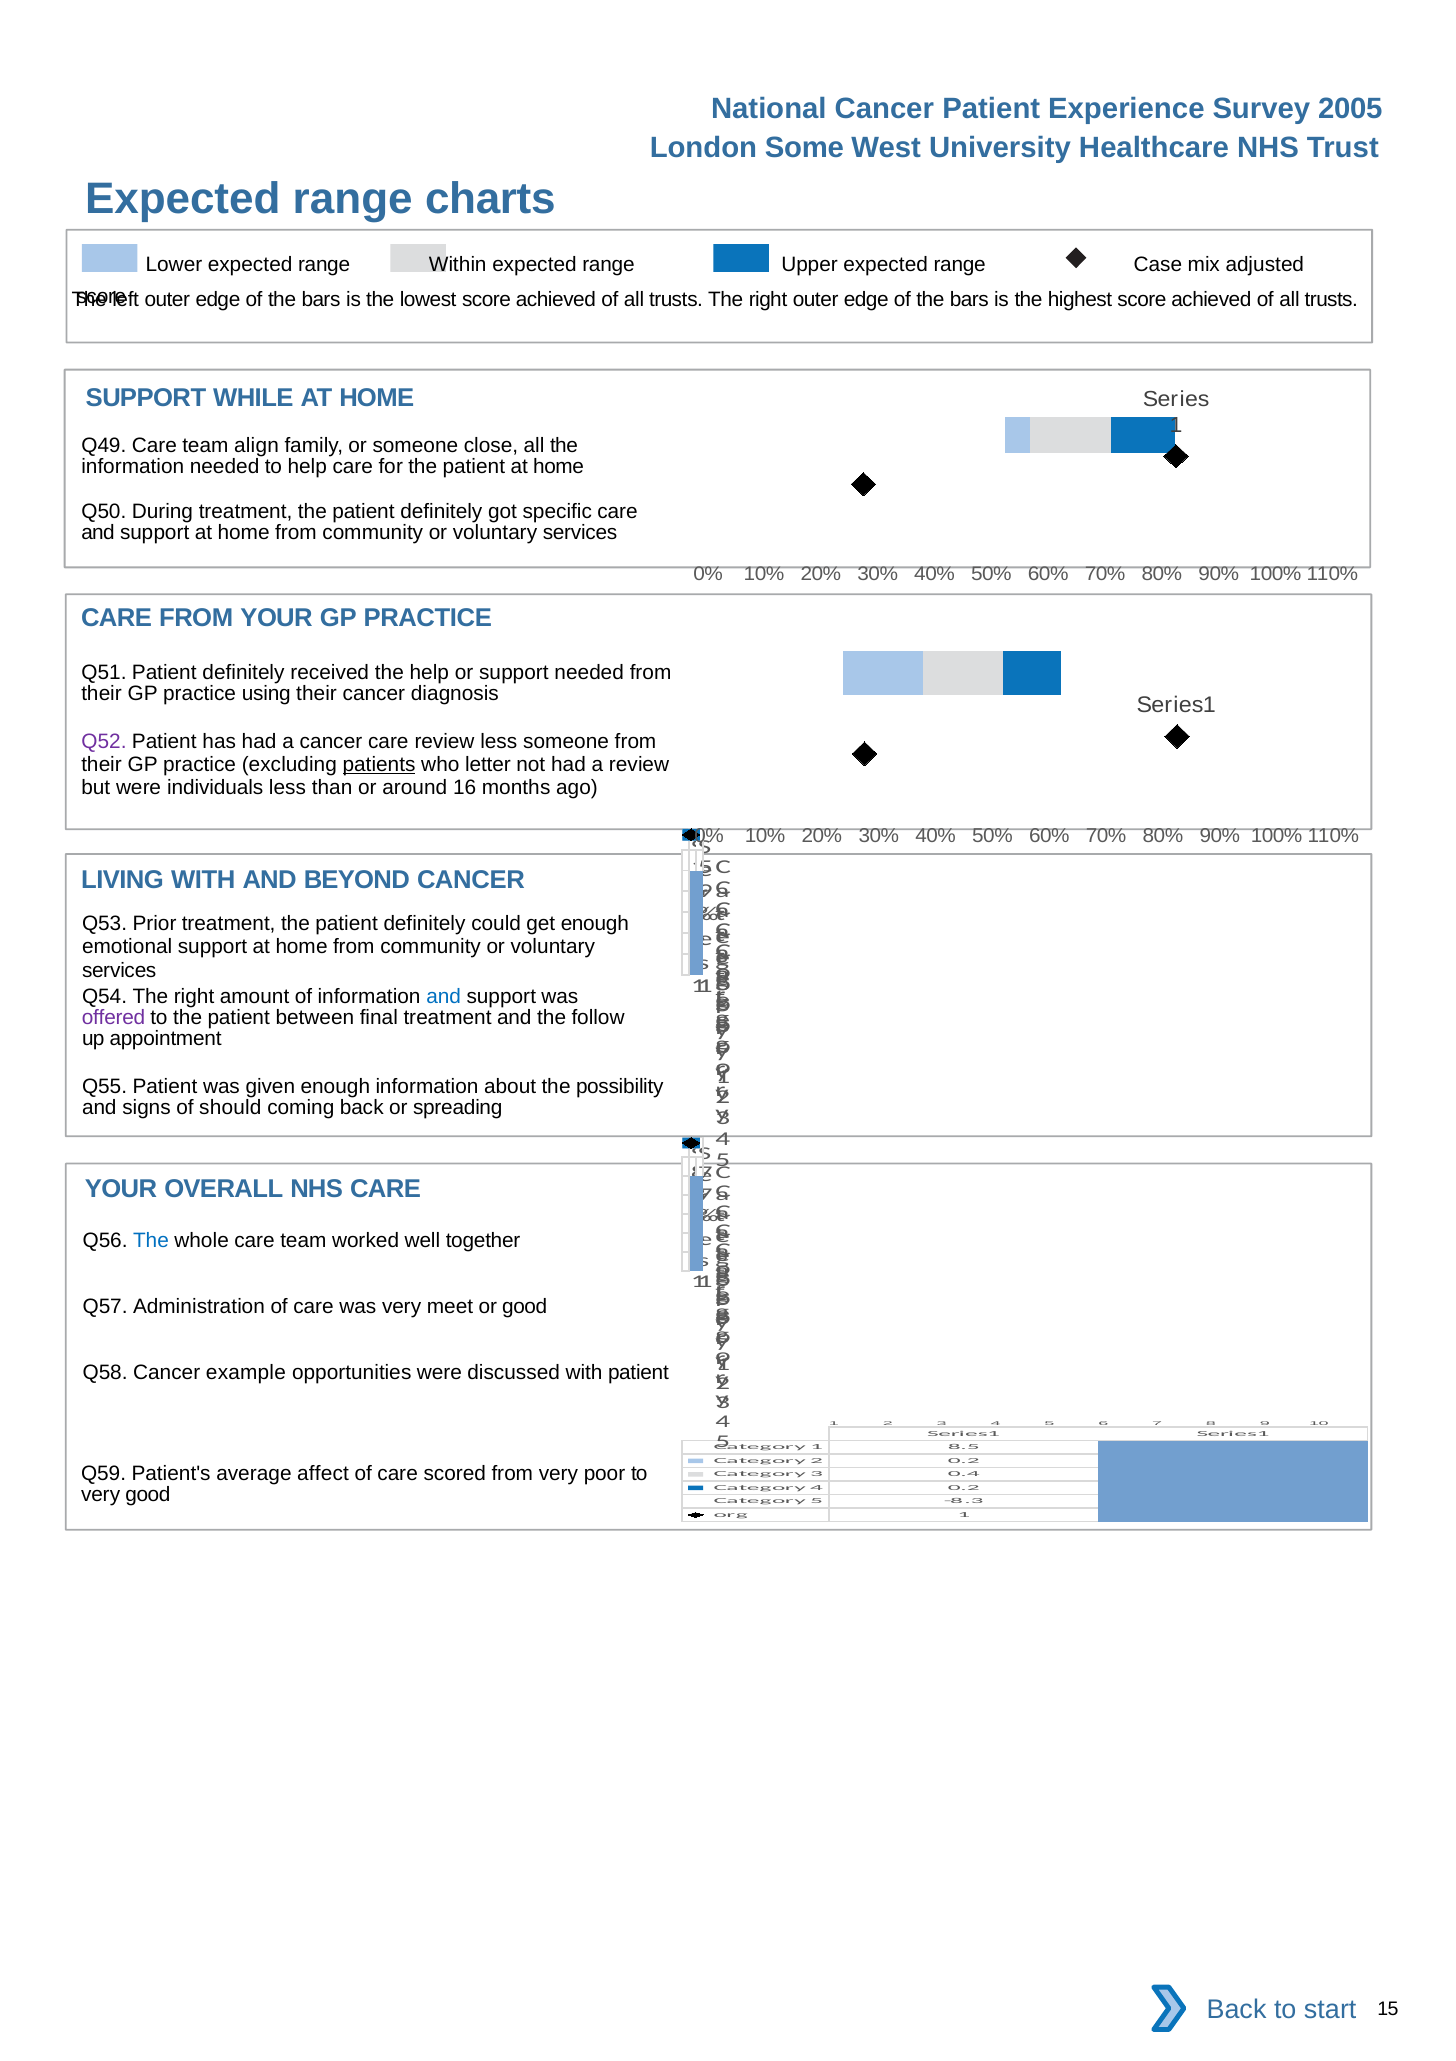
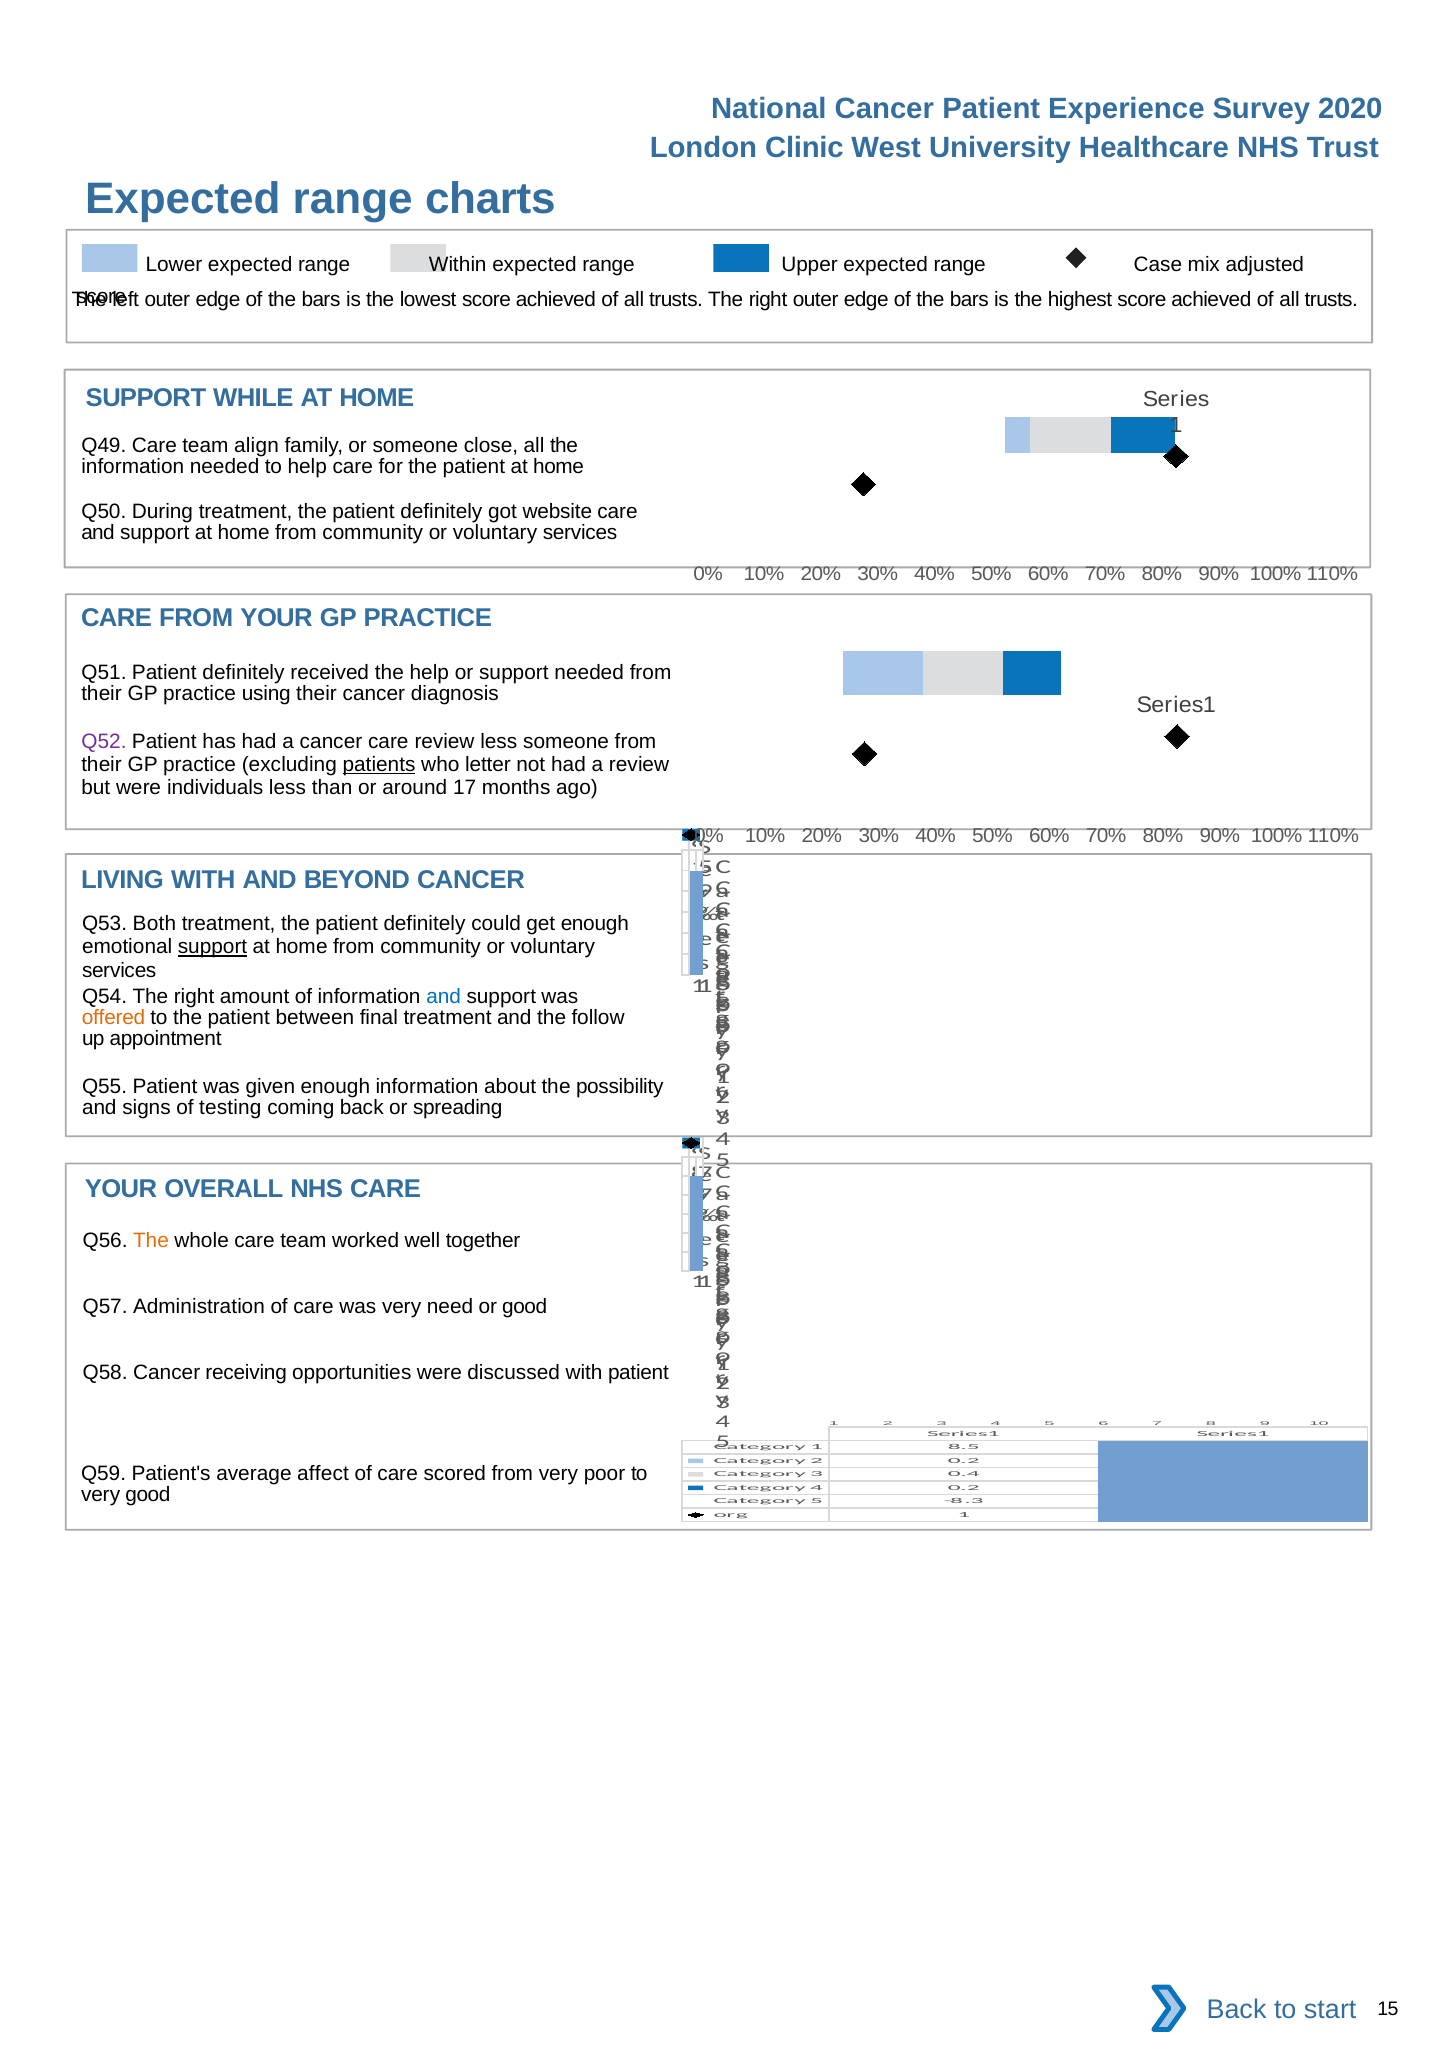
2005: 2005 -> 2020
Some: Some -> Clinic
specific: specific -> website
16: 16 -> 17
Prior: Prior -> Both
support at (213, 947) underline: none -> present
offered colour: purple -> orange
should: should -> testing
The at (151, 1241) colour: blue -> orange
meet: meet -> need
example: example -> receiving
